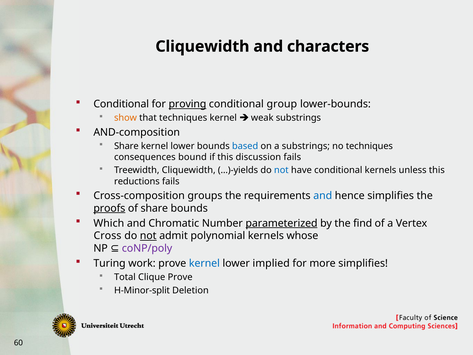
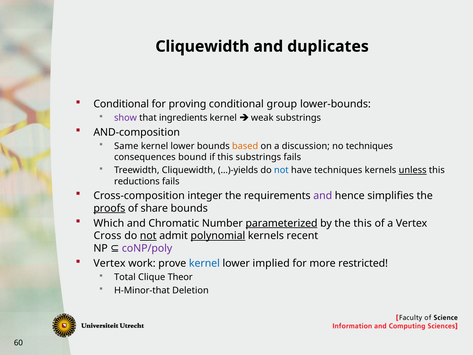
characters: characters -> duplicates
proving underline: present -> none
show colour: orange -> purple
that techniques: techniques -> ingredients
Share at (126, 146): Share -> Same
based colour: blue -> orange
a substrings: substrings -> discussion
this discussion: discussion -> substrings
have conditional: conditional -> techniques
unless underline: none -> present
groups: groups -> integer
and at (323, 195) colour: blue -> purple
the find: find -> this
polynomial underline: none -> present
whose: whose -> recent
Turing at (110, 263): Turing -> Vertex
more simplifies: simplifies -> restricted
Clique Prove: Prove -> Theor
H-Minor-split: H-Minor-split -> H-Minor-that
